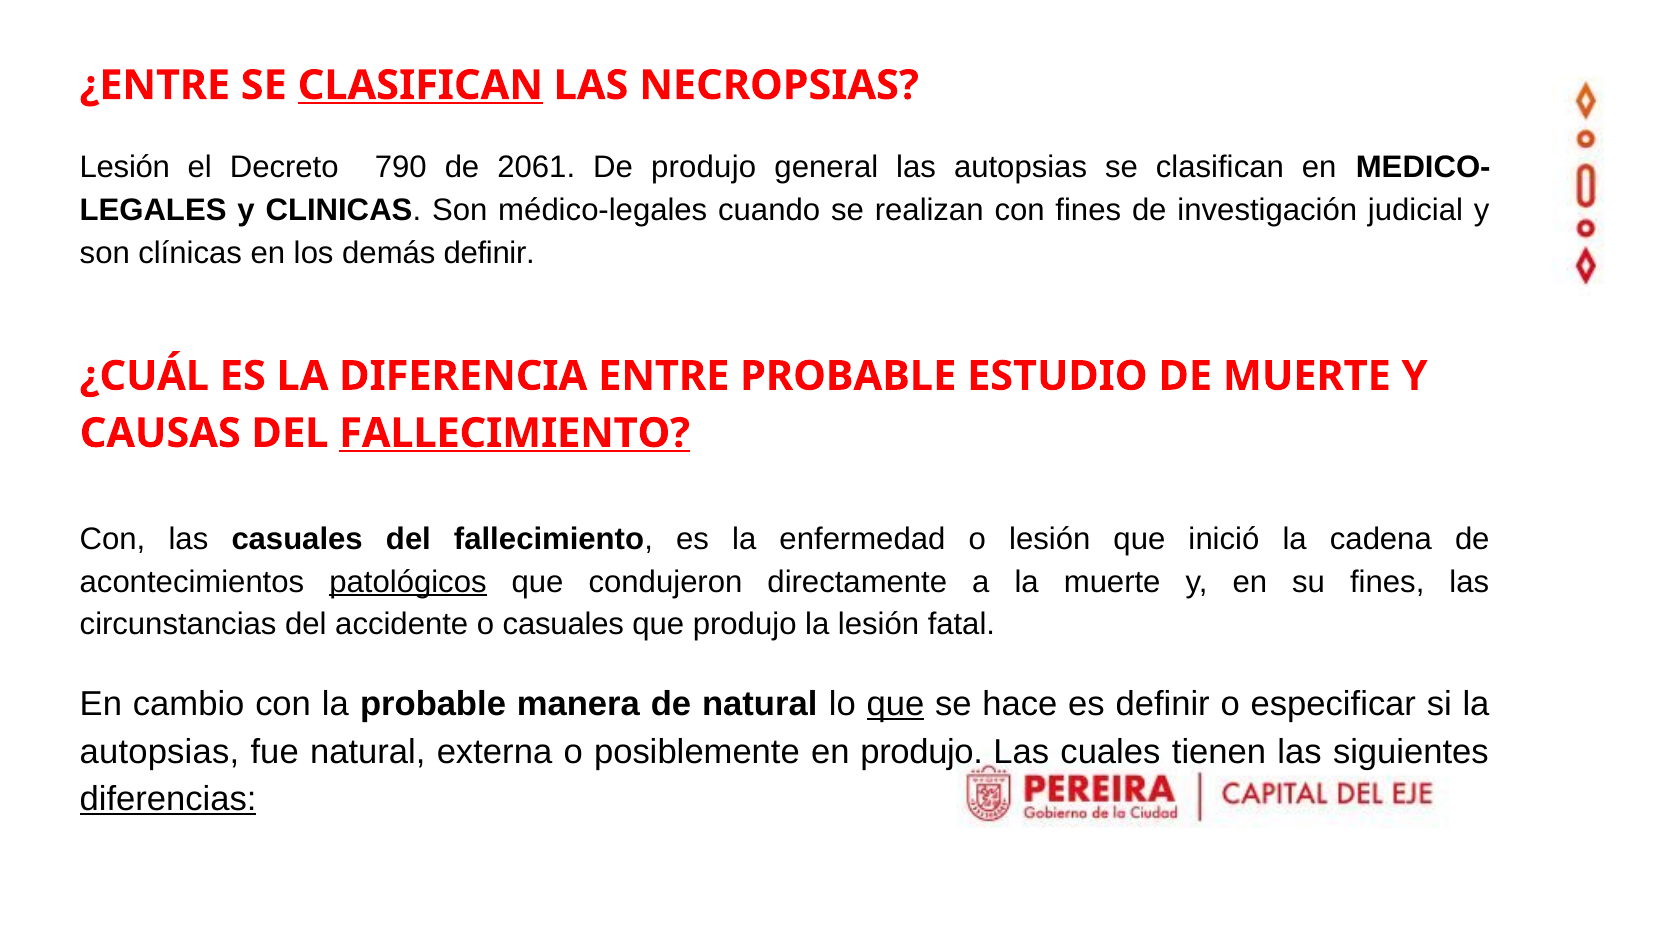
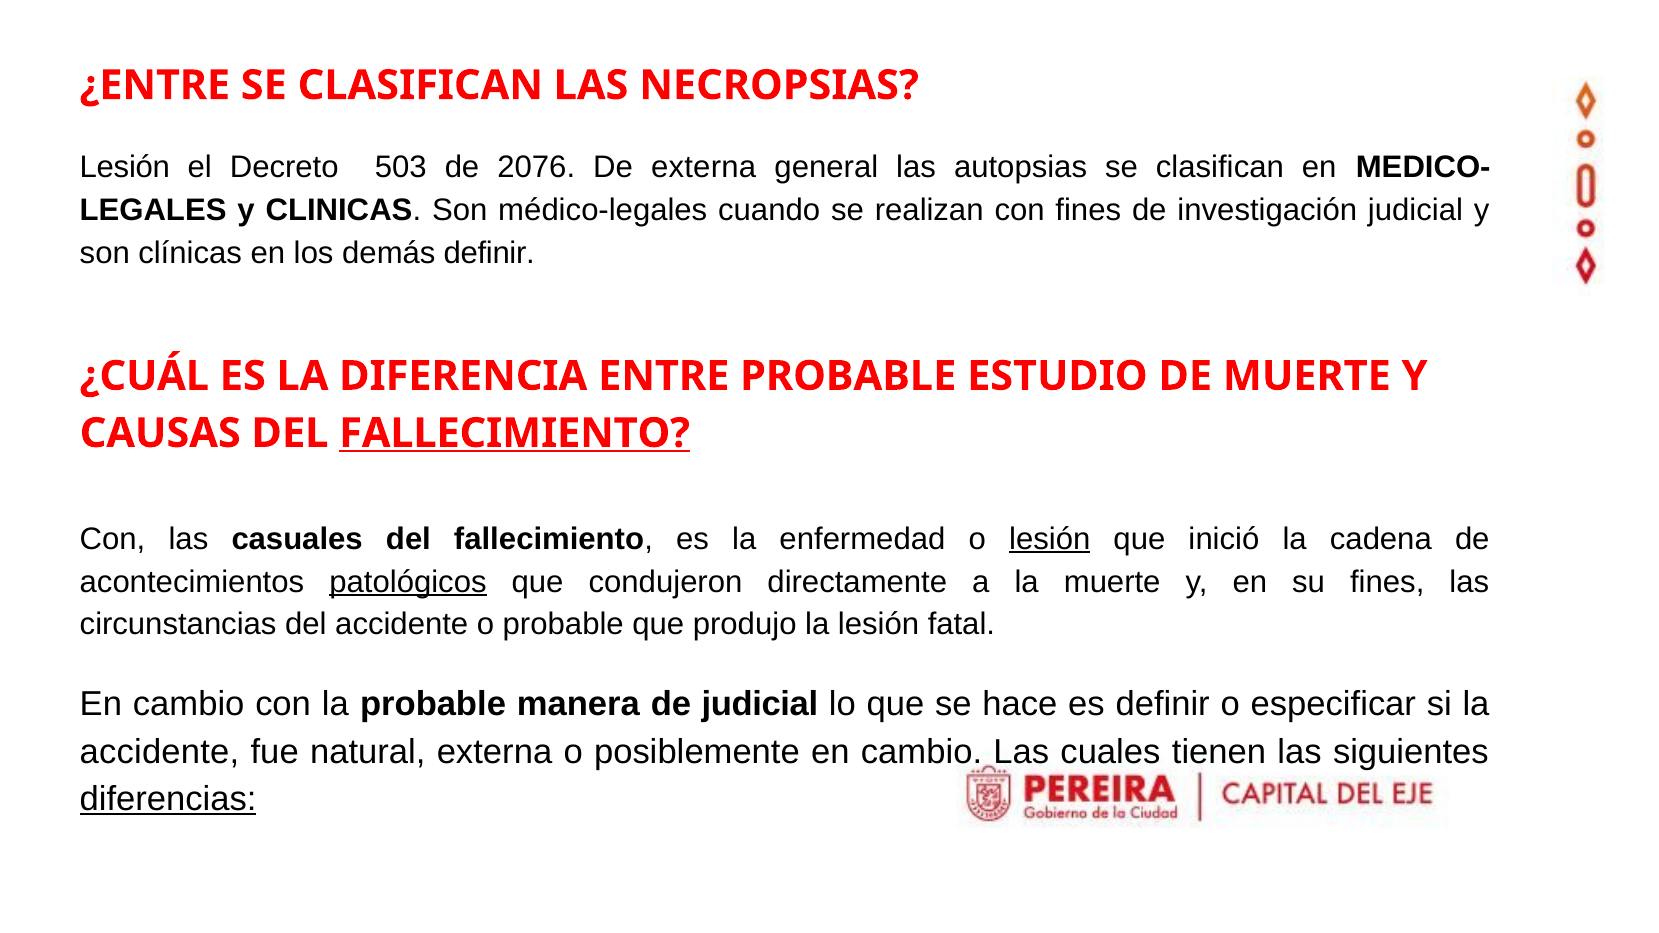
CLASIFICAN at (420, 85) underline: present -> none
790: 790 -> 503
2061: 2061 -> 2076
De produjo: produjo -> externa
lesión at (1050, 539) underline: none -> present
o casuales: casuales -> probable
de natural: natural -> judicial
que at (895, 704) underline: present -> none
autopsias at (159, 752): autopsias -> accidente
posiblemente en produjo: produjo -> cambio
